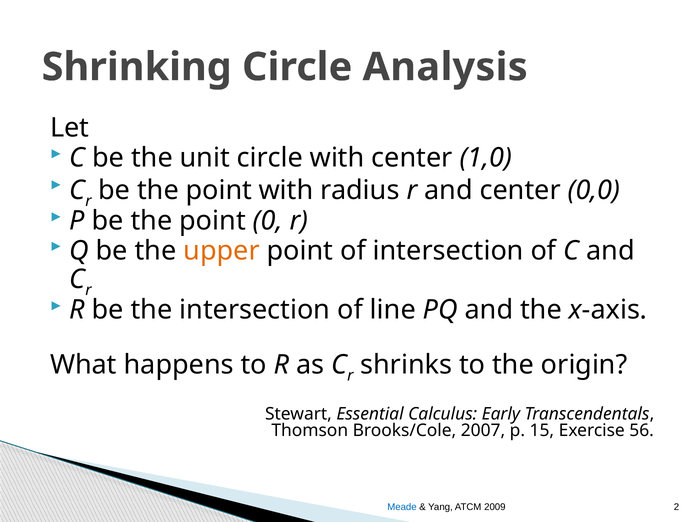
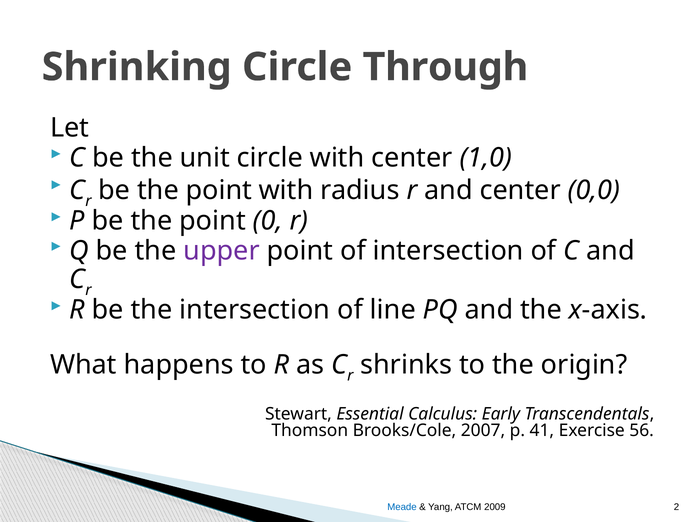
Analysis: Analysis -> Through
upper colour: orange -> purple
15: 15 -> 41
